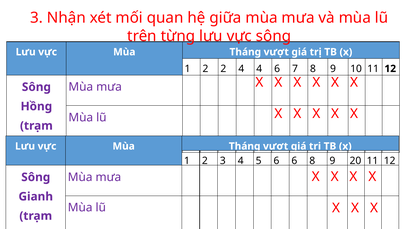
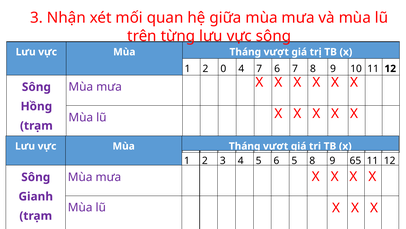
2 2: 2 -> 0
4 4: 4 -> 7
6 6: 6 -> 5
20: 20 -> 65
